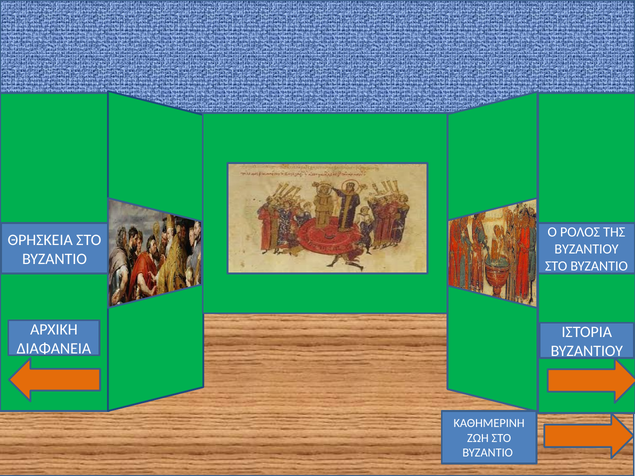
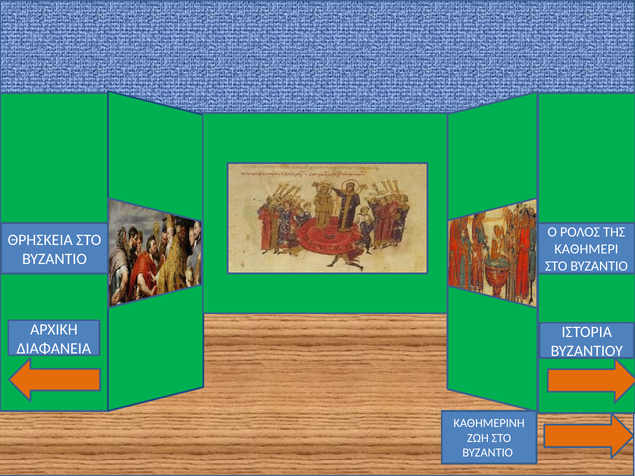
ΒΥΖΑΝΤΙΟΥ at (587, 249): ΒΥΖΑΝΤΙΟΥ -> ΚΑΘΗΜΕΡΙ
